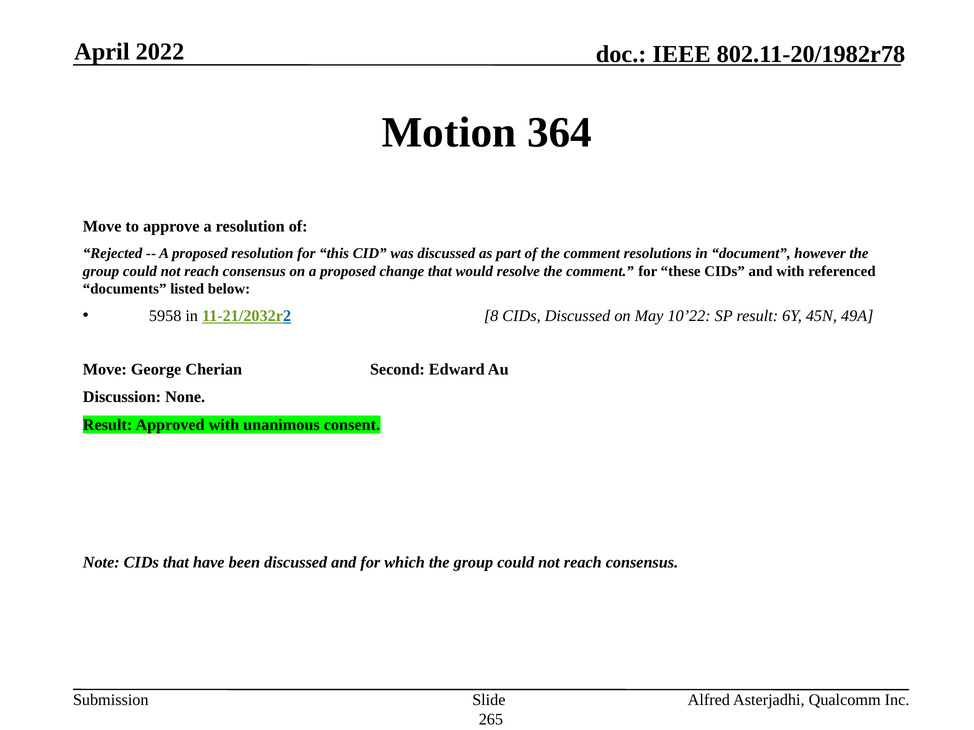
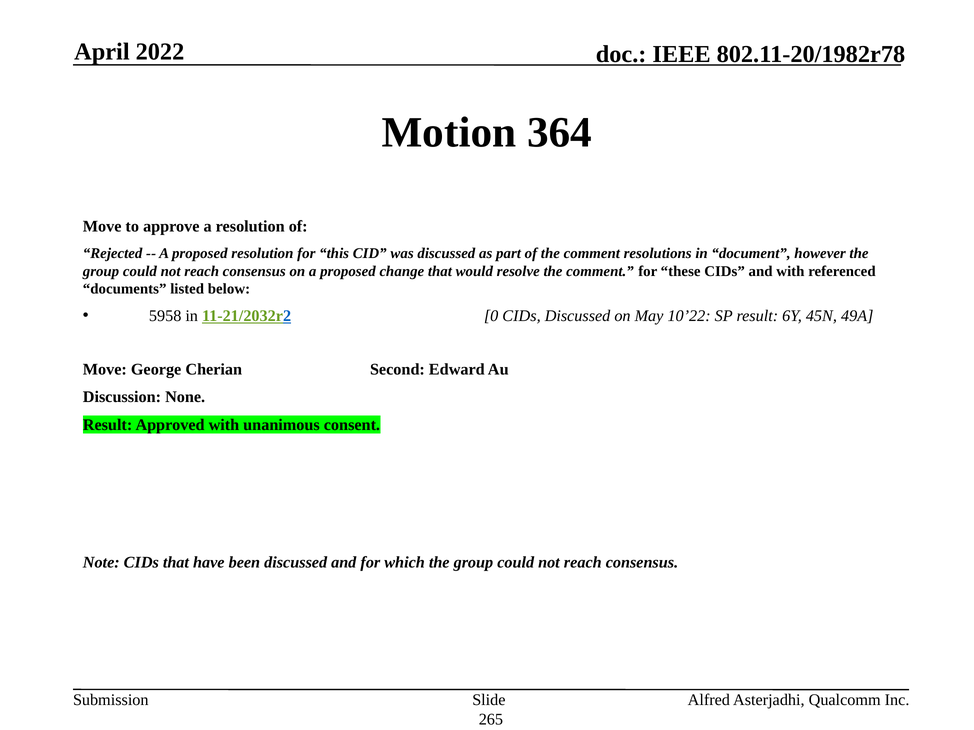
8: 8 -> 0
